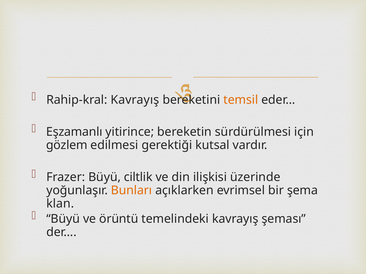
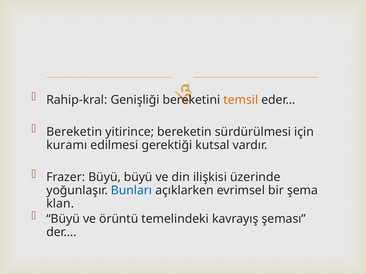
Rahip-kral Kavrayış: Kavrayış -> Genişliği
Eşzamanlı at (74, 132): Eşzamanlı -> Bereketin
gözlem: gözlem -> kuramı
Büyü ciltlik: ciltlik -> büyü
Bunları colour: orange -> blue
